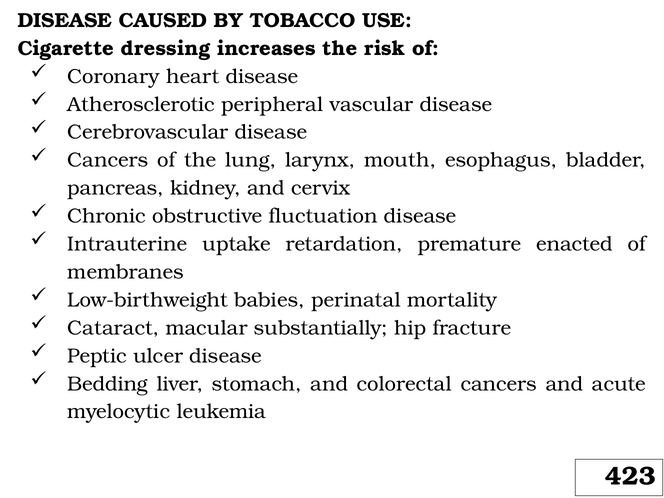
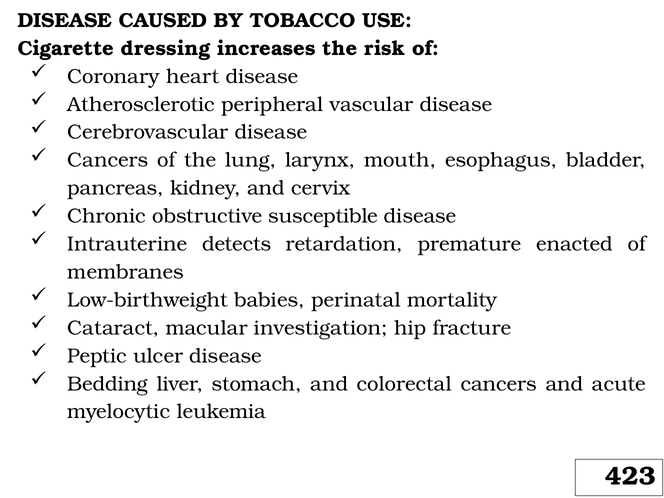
fluctuation: fluctuation -> susceptible
uptake: uptake -> detects
substantially: substantially -> investigation
